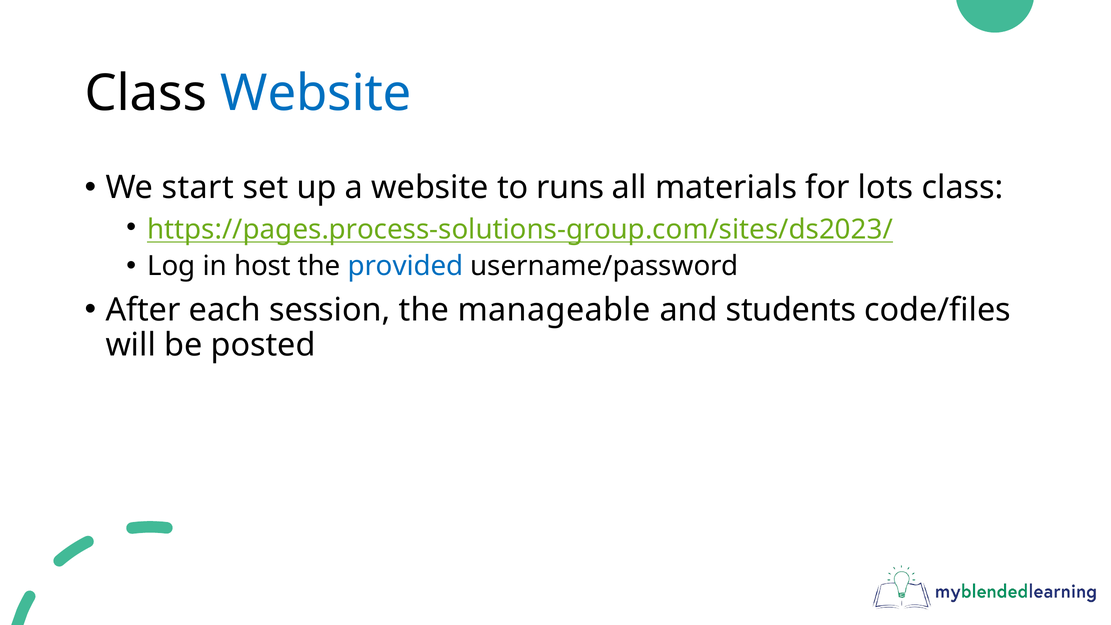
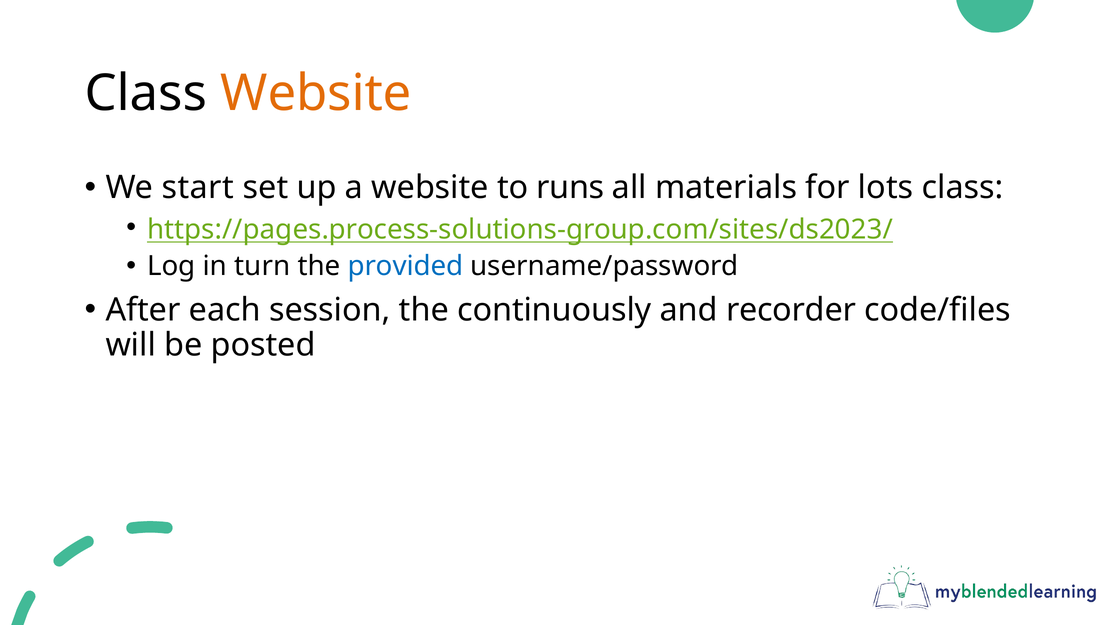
Website at (316, 93) colour: blue -> orange
host: host -> turn
manageable: manageable -> continuously
students: students -> recorder
